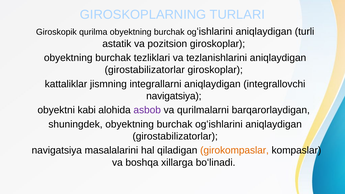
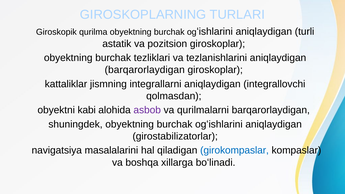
girostabilizatorlar at (145, 70): girostabilizatorlar -> barqarorlaydigan
navigatsiya at (174, 96): navigatsiya -> qolmasdan
girokompaslar colour: orange -> blue
